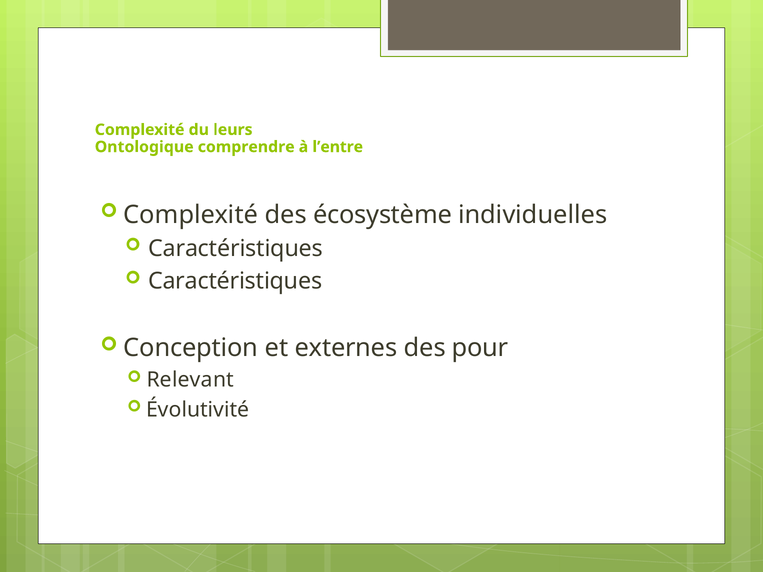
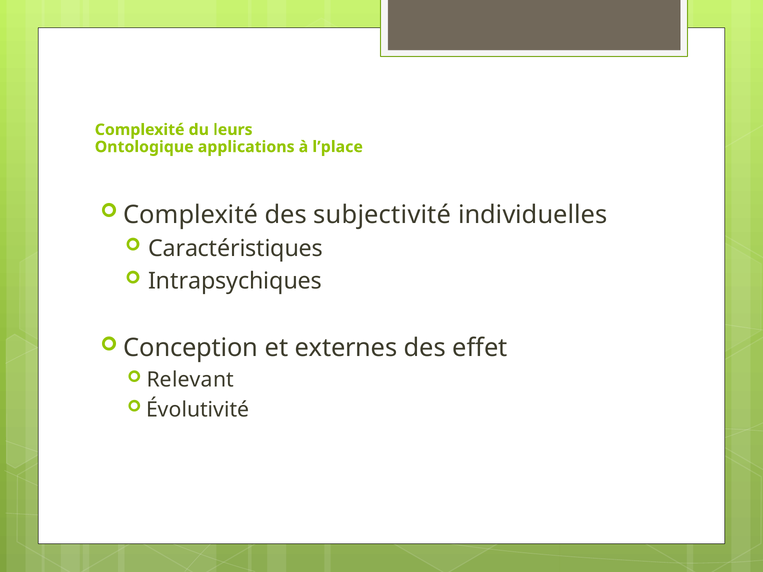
comprendre: comprendre -> applications
l’entre: l’entre -> l’place
écosystème: écosystème -> subjectivité
Caractéristiques at (235, 281): Caractéristiques -> Intrapsychiques
pour: pour -> effet
